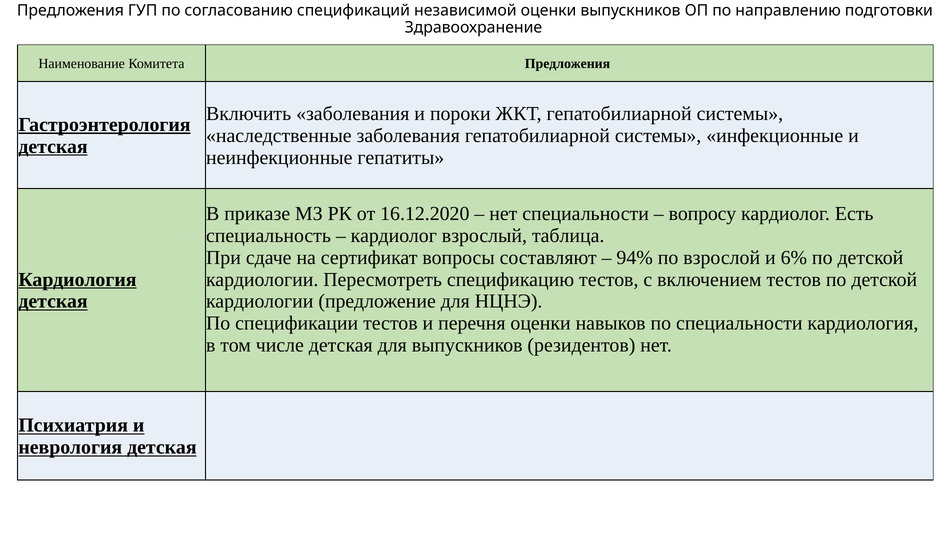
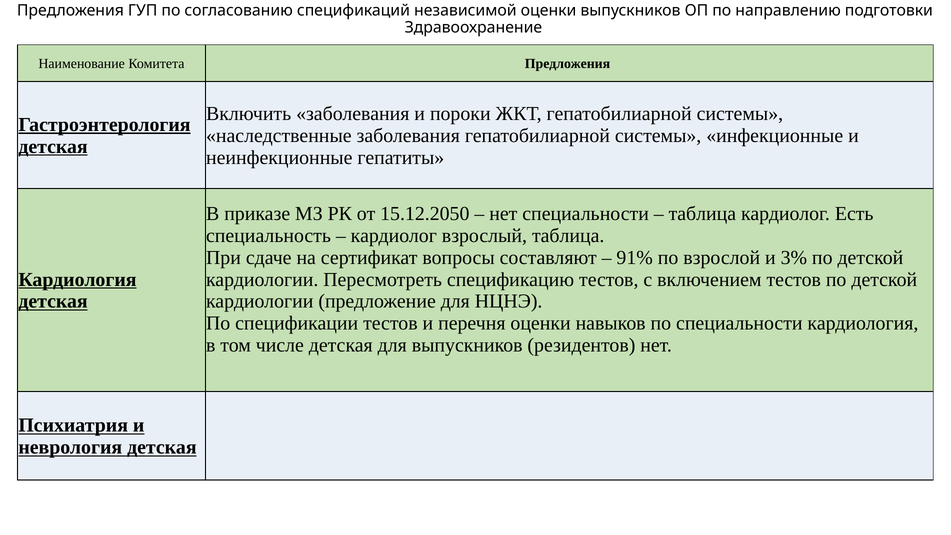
16.12.2020: 16.12.2020 -> 15.12.2050
вопросу at (702, 213): вопросу -> таблица
94%: 94% -> 91%
6%: 6% -> 3%
